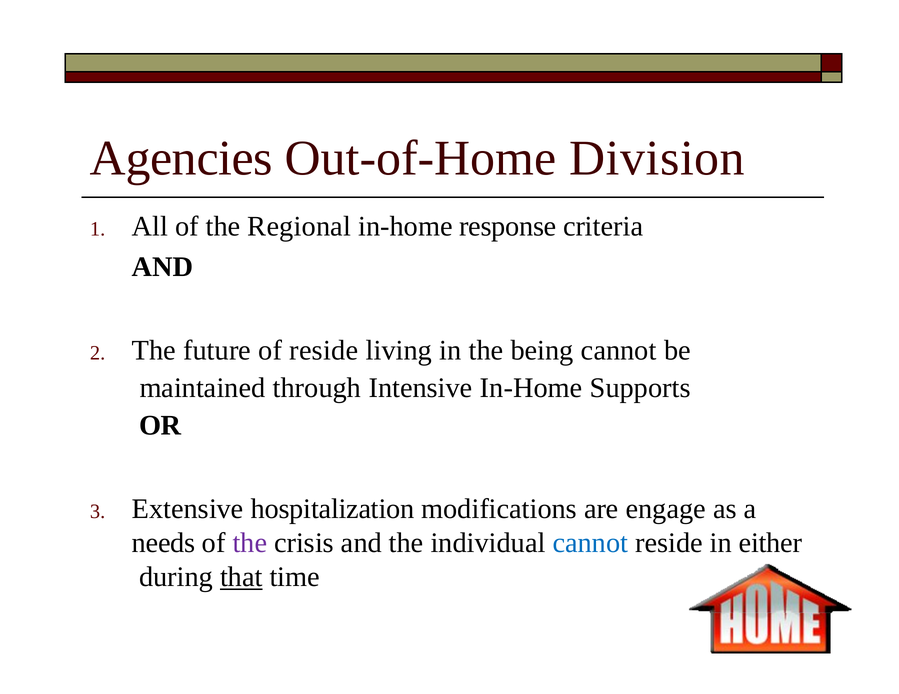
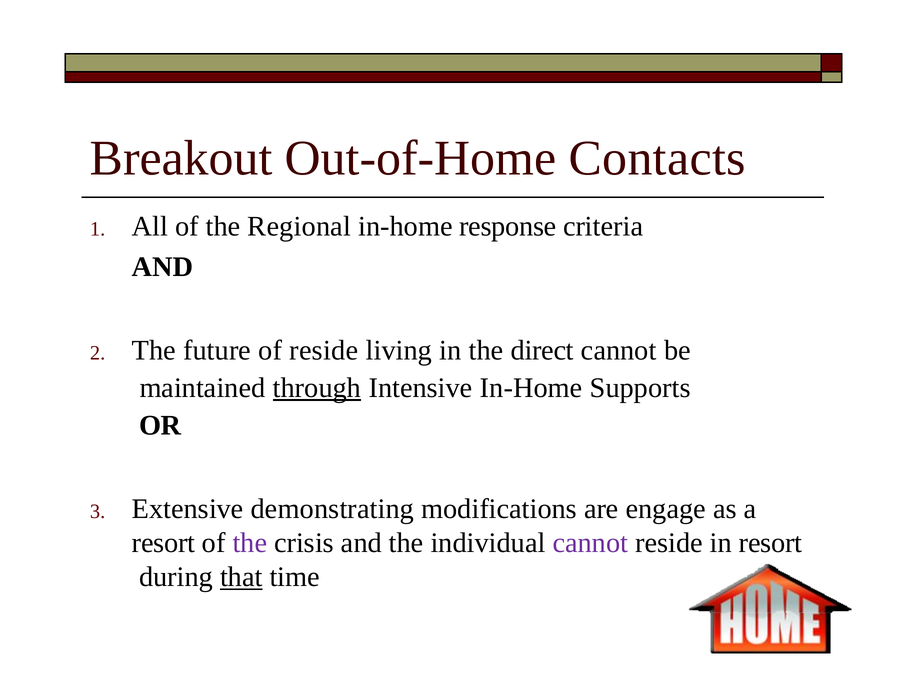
Agencies: Agencies -> Breakout
Division: Division -> Contacts
being: being -> direct
through underline: none -> present
hospitalization: hospitalization -> demonstrating
needs at (164, 543): needs -> resort
cannot at (590, 543) colour: blue -> purple
in either: either -> resort
